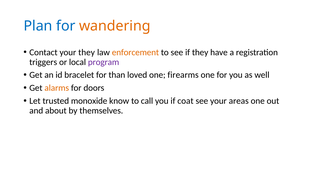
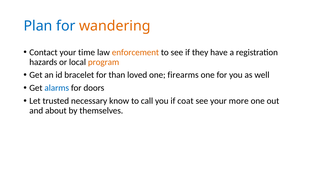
your they: they -> time
triggers: triggers -> hazards
program colour: purple -> orange
alarms colour: orange -> blue
monoxide: monoxide -> necessary
areas: areas -> more
